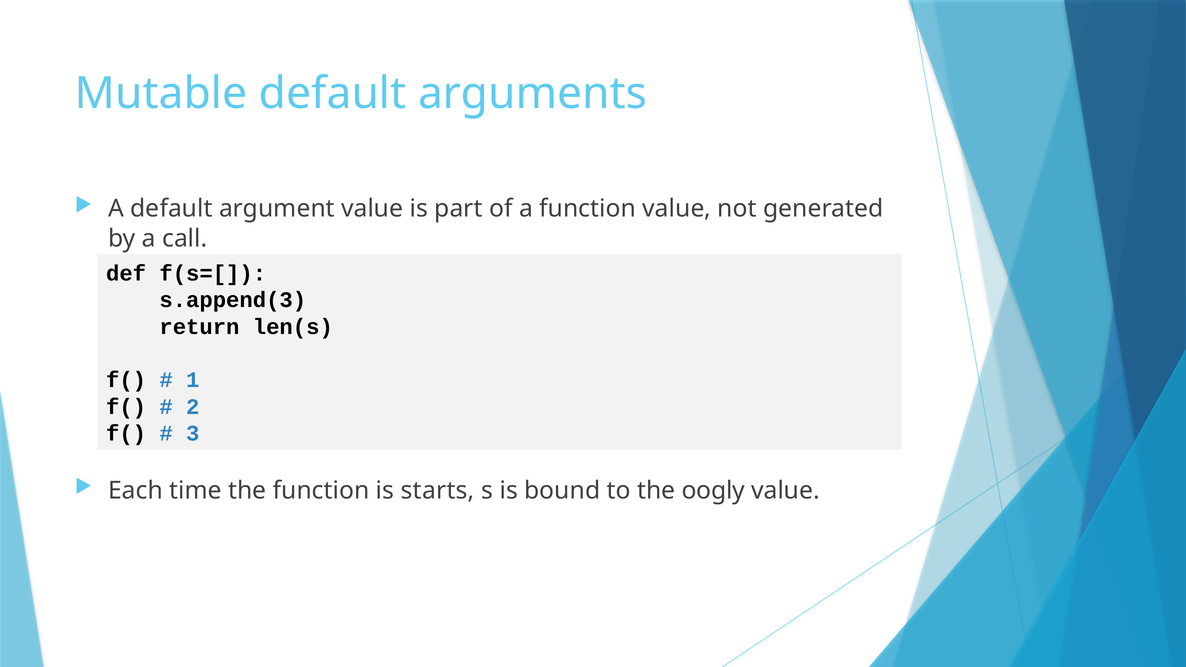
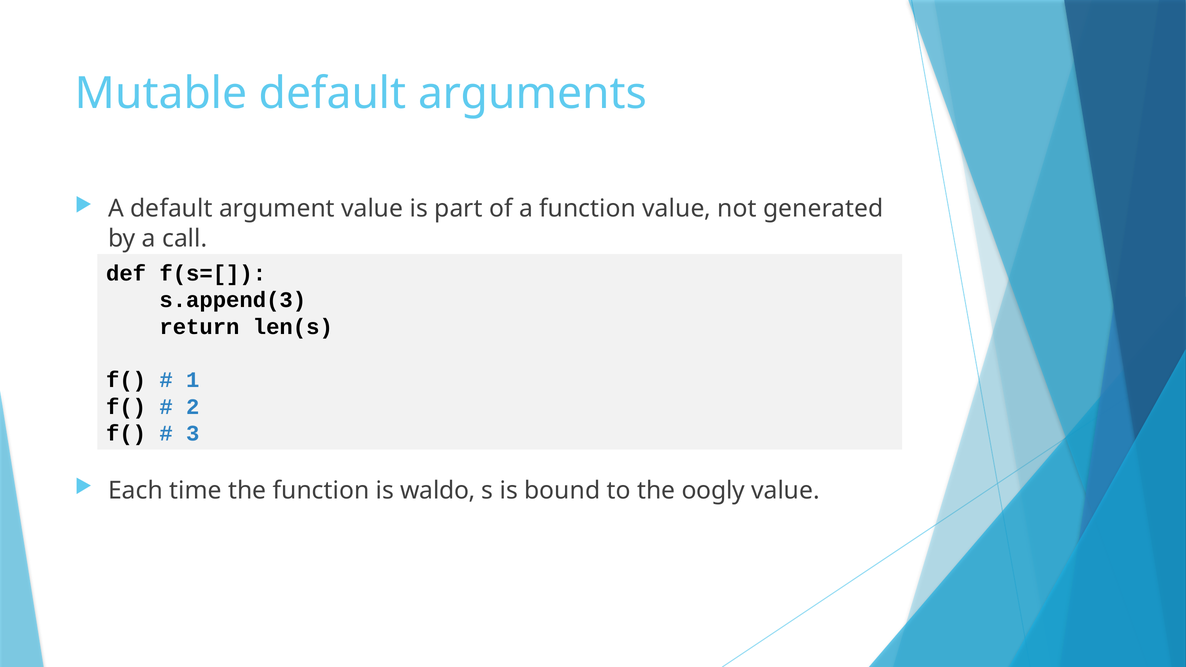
starts: starts -> waldo
